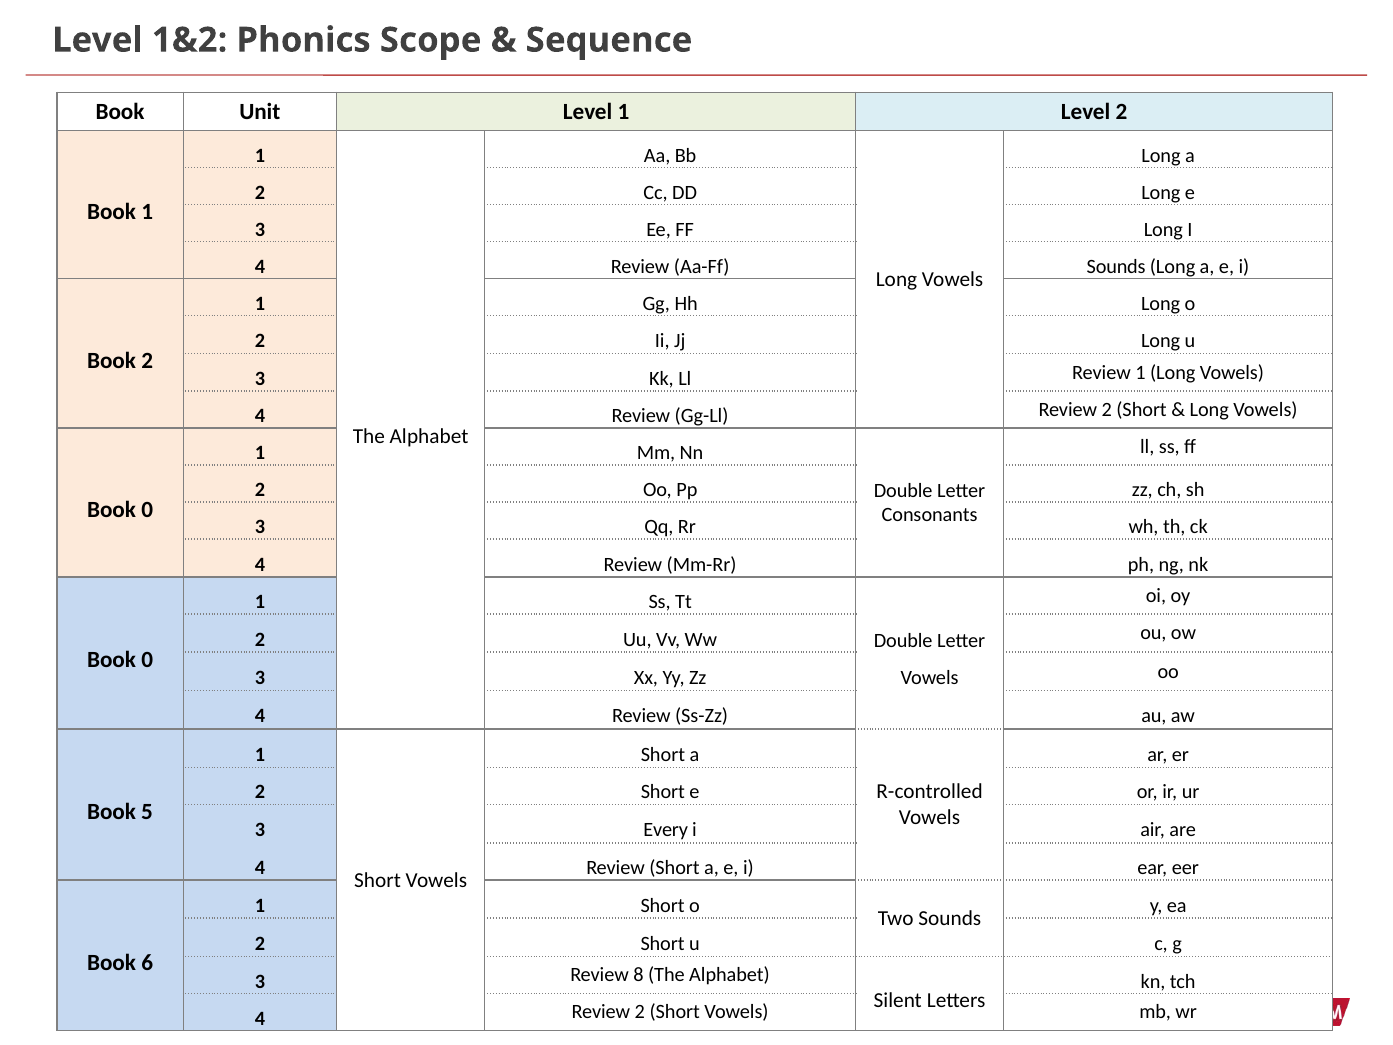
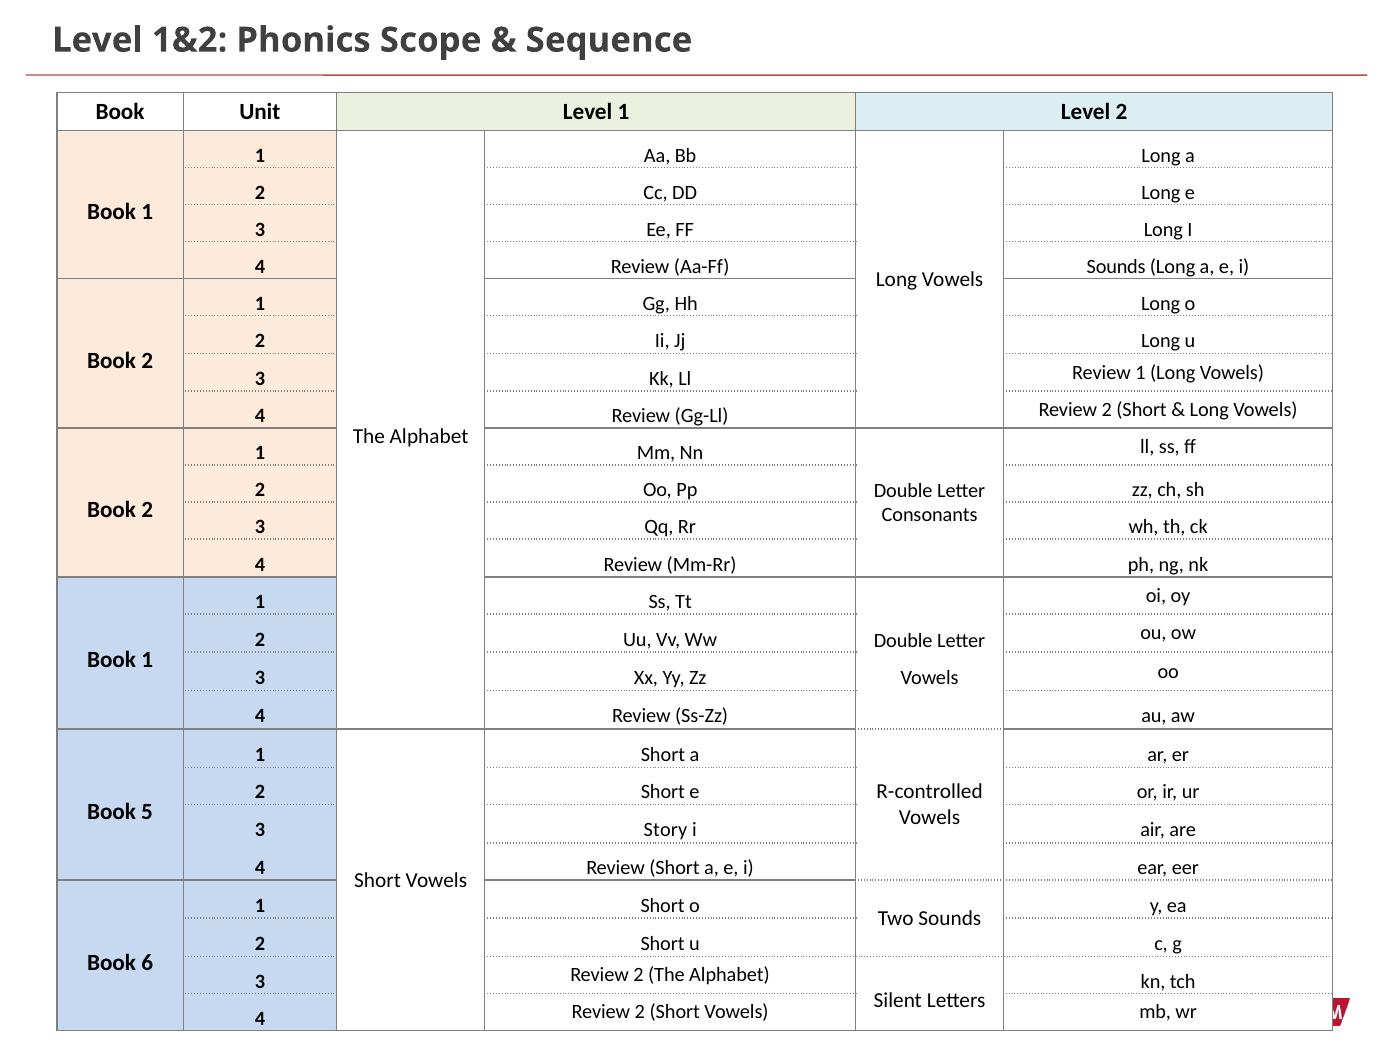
0 at (147, 510): 0 -> 2
0 at (147, 660): 0 -> 1
Every: Every -> Story
3 Review 8: 8 -> 2
